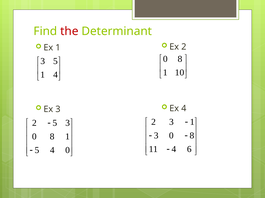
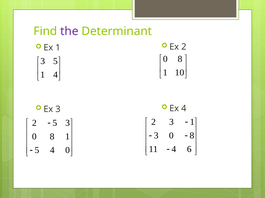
the colour: red -> purple
